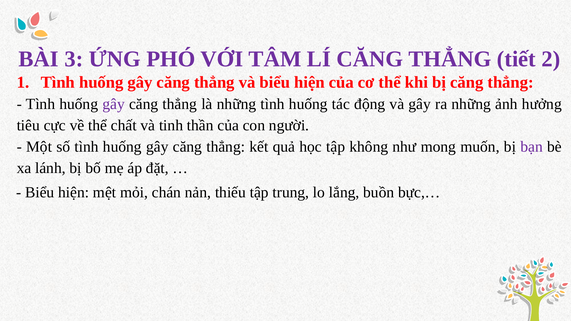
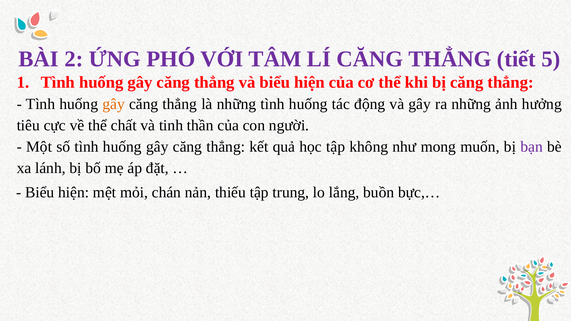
3: 3 -> 2
2: 2 -> 5
gây at (114, 104) colour: purple -> orange
